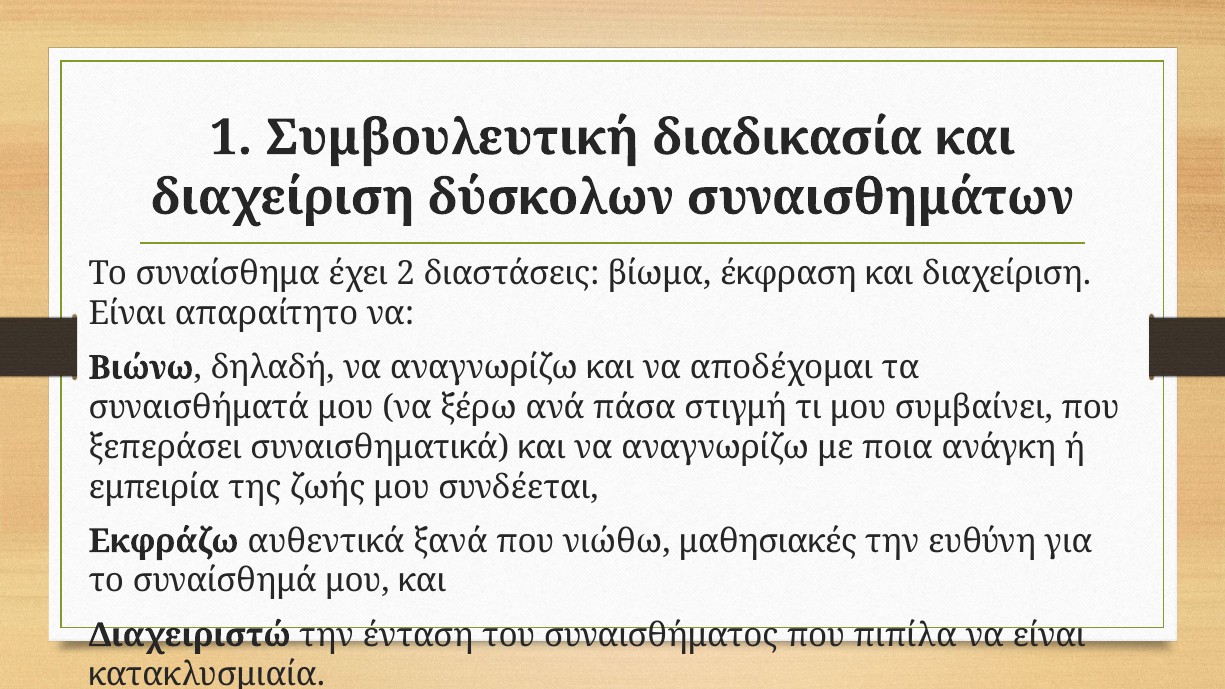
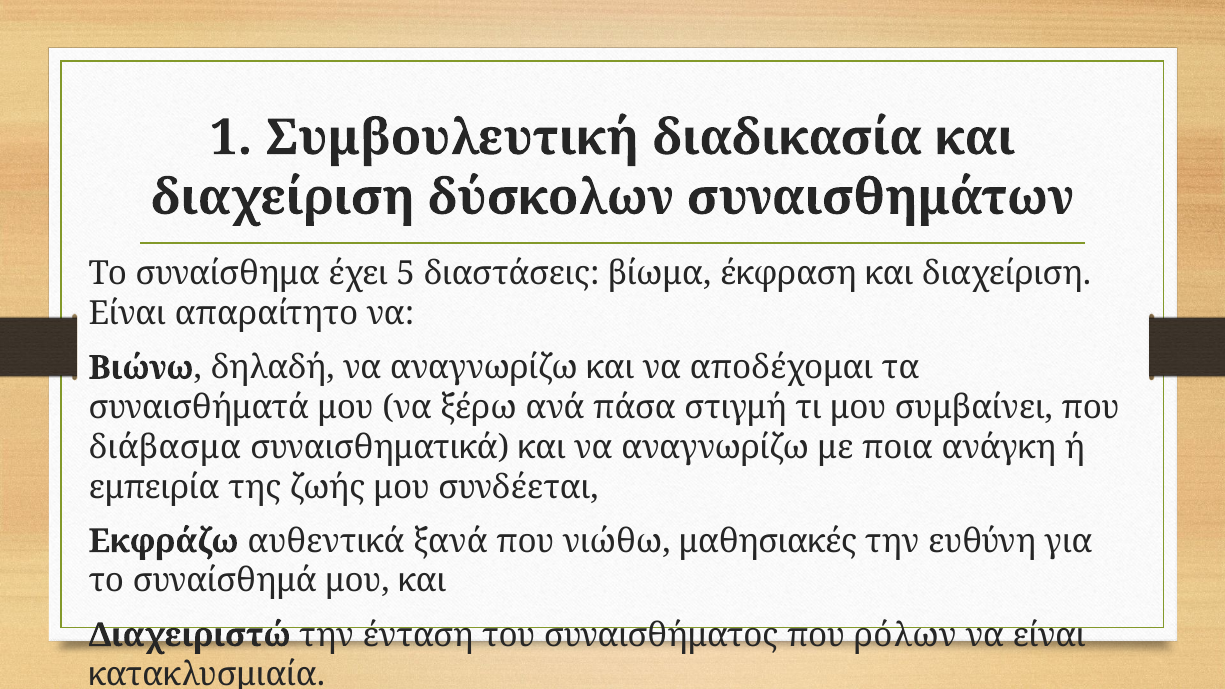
2: 2 -> 5
ξεπεράσει: ξεπεράσει -> διάβασμα
πιπίλα: πιπίλα -> ρόλων
